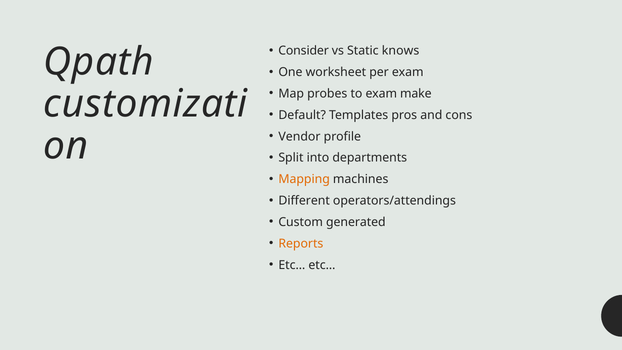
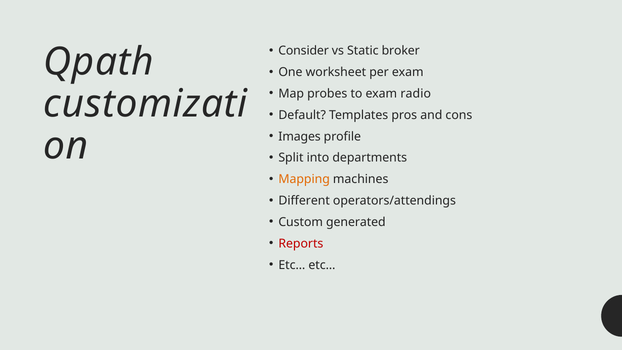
knows: knows -> broker
make: make -> radio
Vendor: Vendor -> Images
Reports colour: orange -> red
